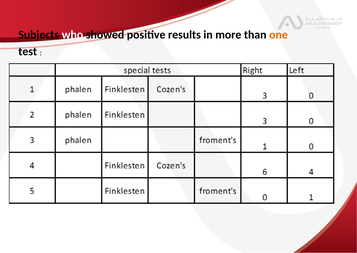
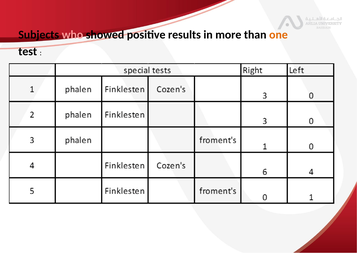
who colour: white -> pink
